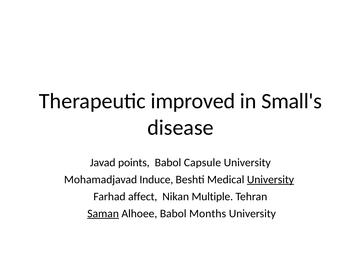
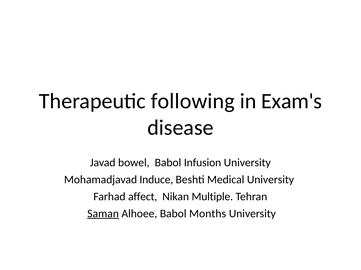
improved: improved -> following
Small's: Small's -> Exam's
points: points -> bowel
Capsule: Capsule -> Infusion
University at (270, 180) underline: present -> none
